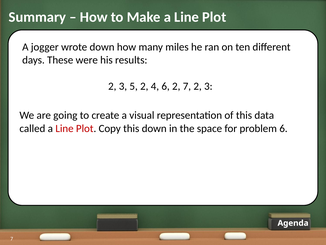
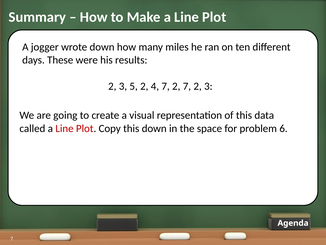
4 6: 6 -> 7
